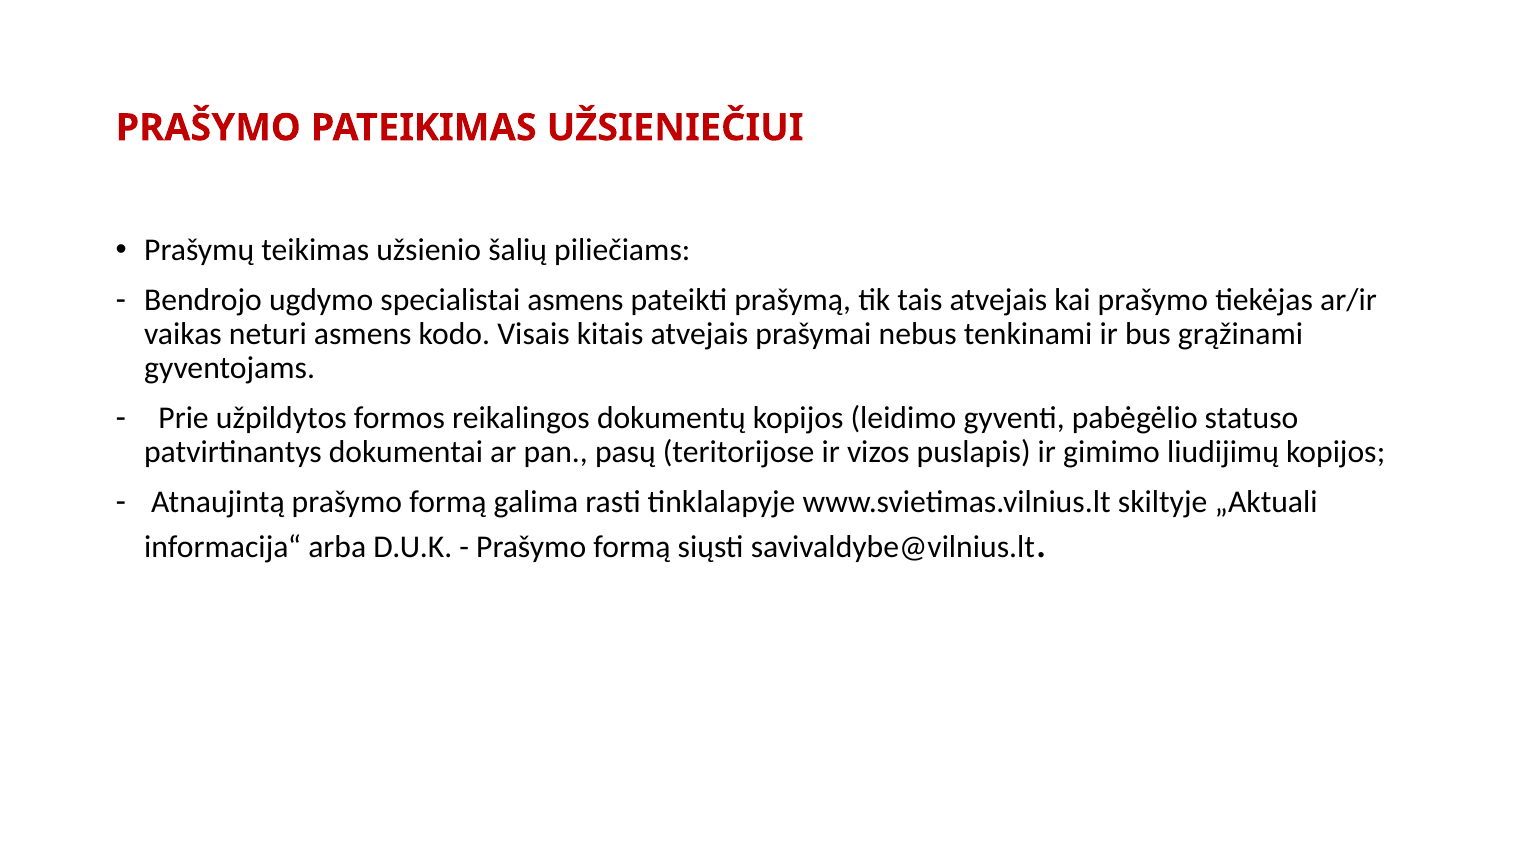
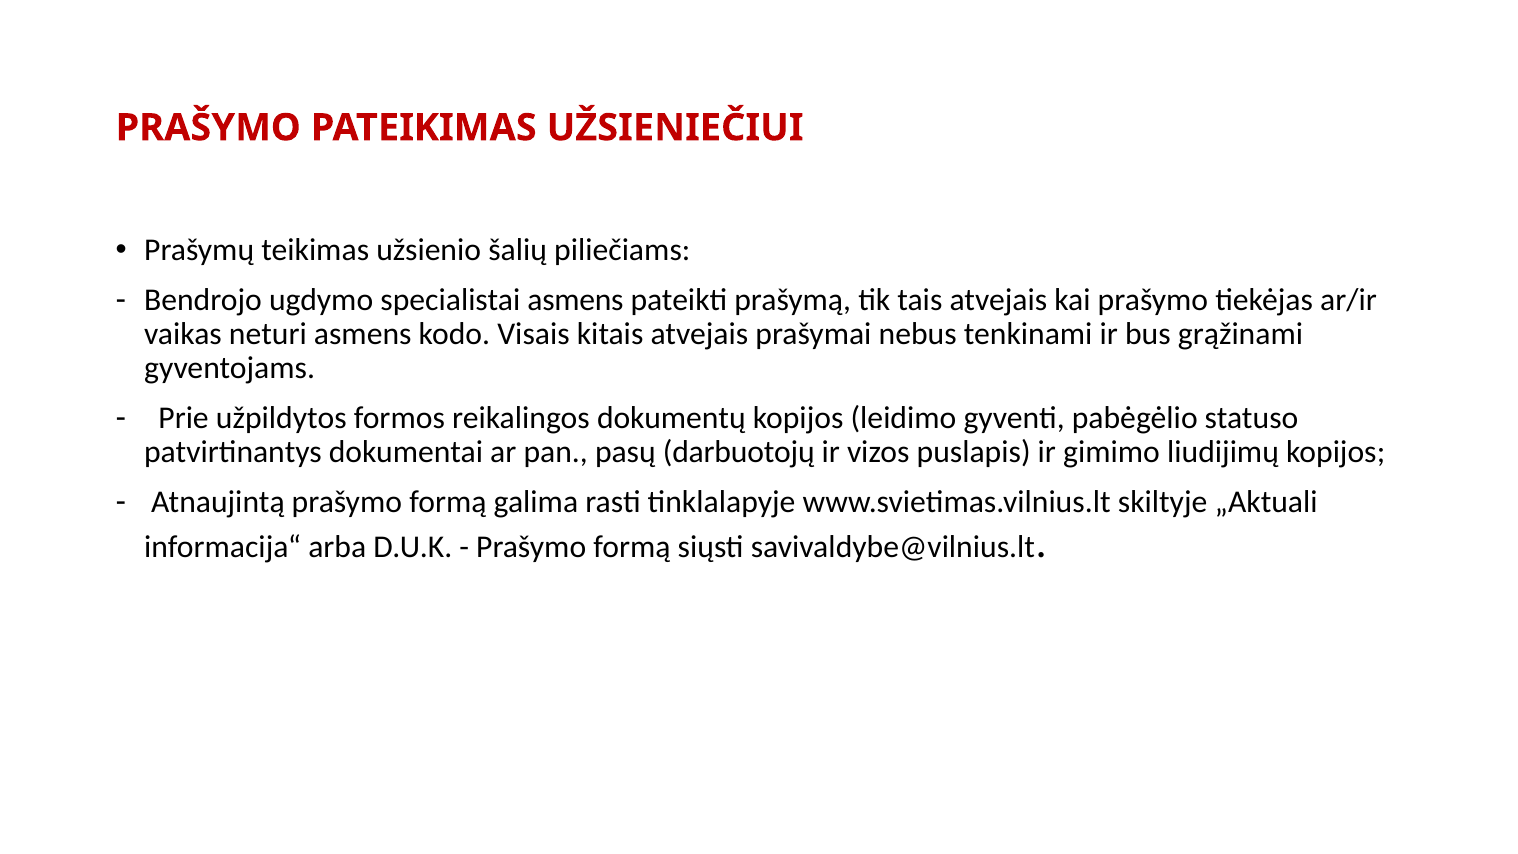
teritorijose: teritorijose -> darbuotojų
